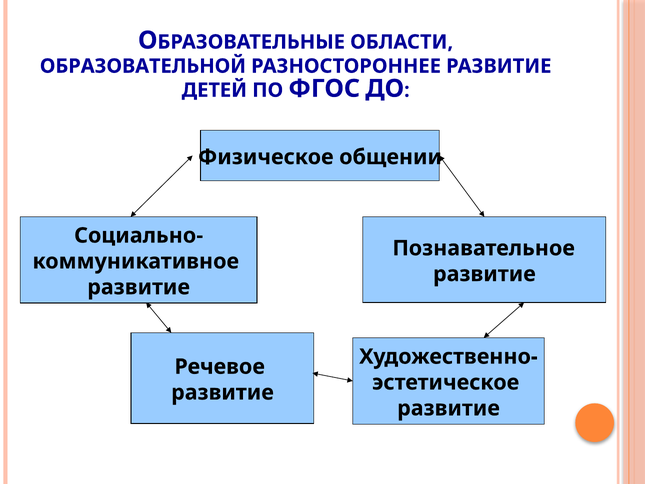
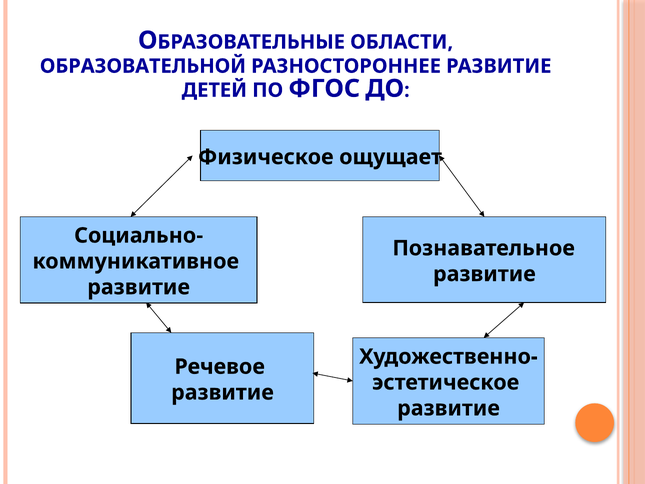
общении: общении -> ощущает
